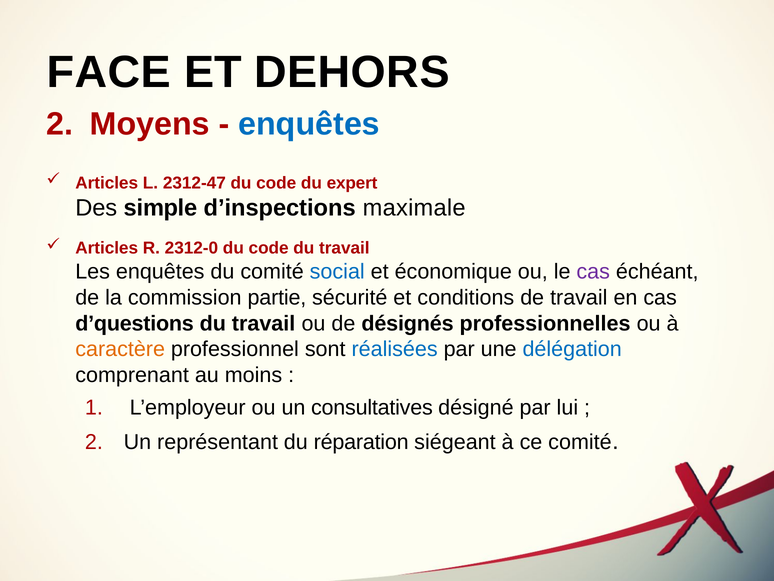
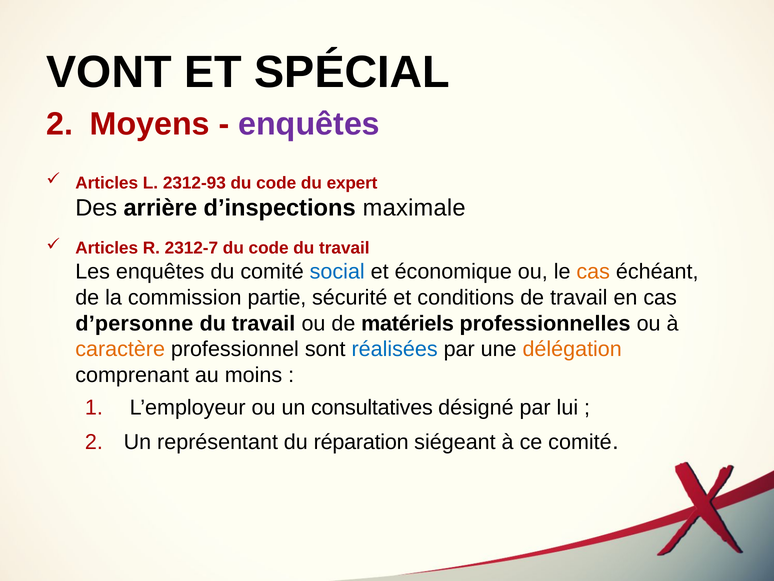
FACE: FACE -> VONT
DEHORS: DEHORS -> SPÉCIAL
enquêtes at (309, 124) colour: blue -> purple
2312-47: 2312-47 -> 2312-93
simple: simple -> arrière
2312-0: 2312-0 -> 2312-7
cas at (593, 272) colour: purple -> orange
d’questions: d’questions -> d’personne
désignés: désignés -> matériels
délégation colour: blue -> orange
